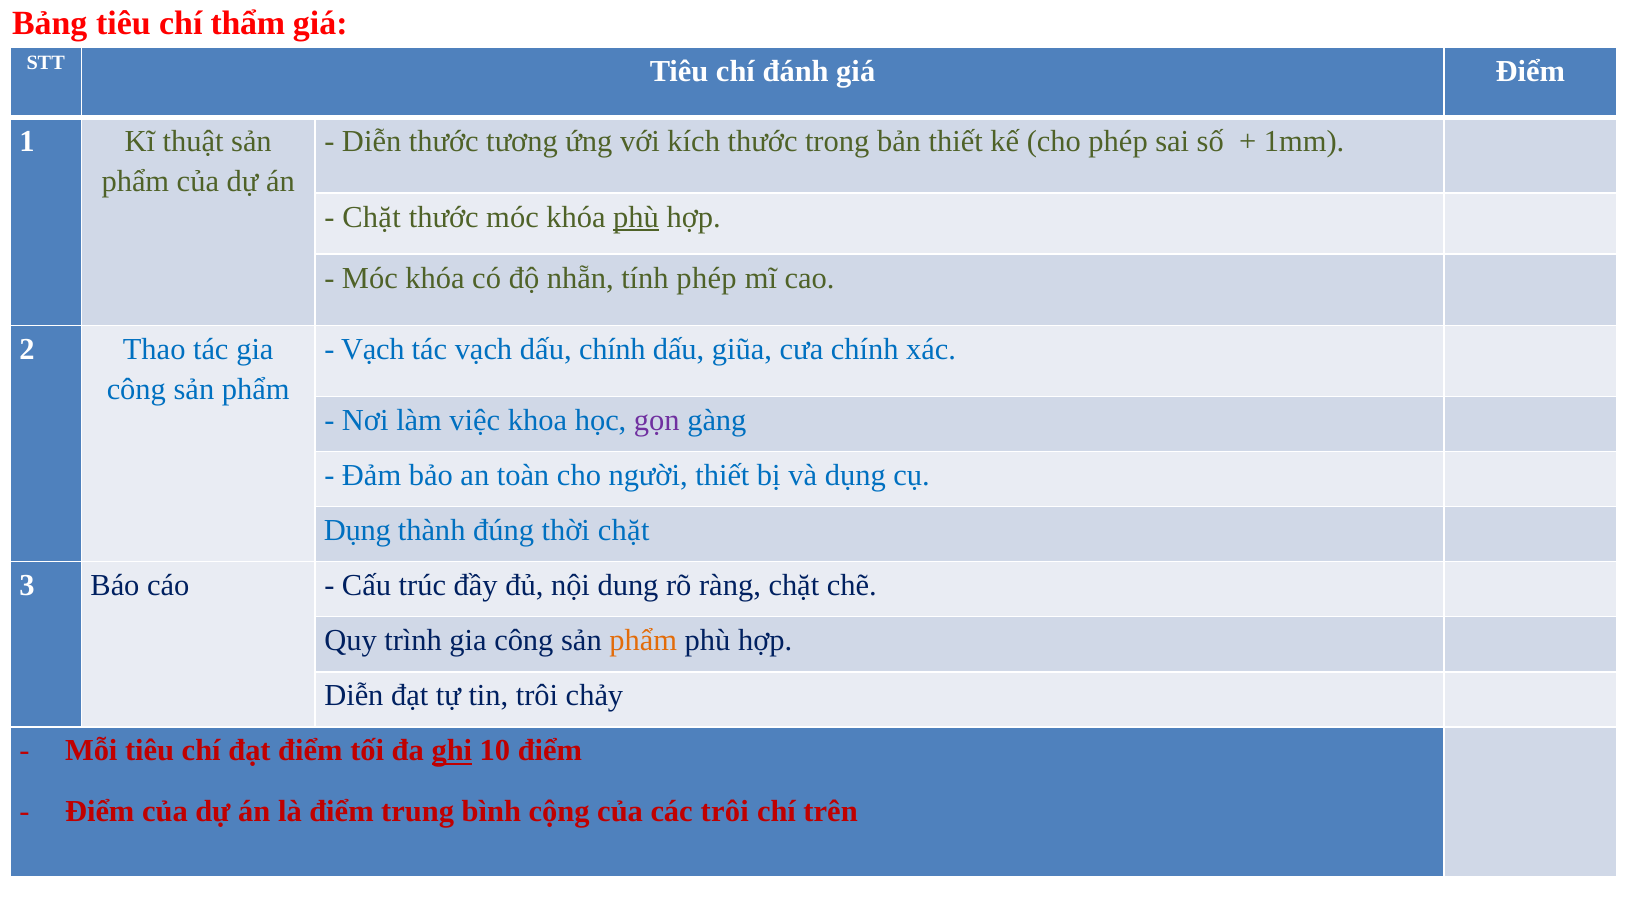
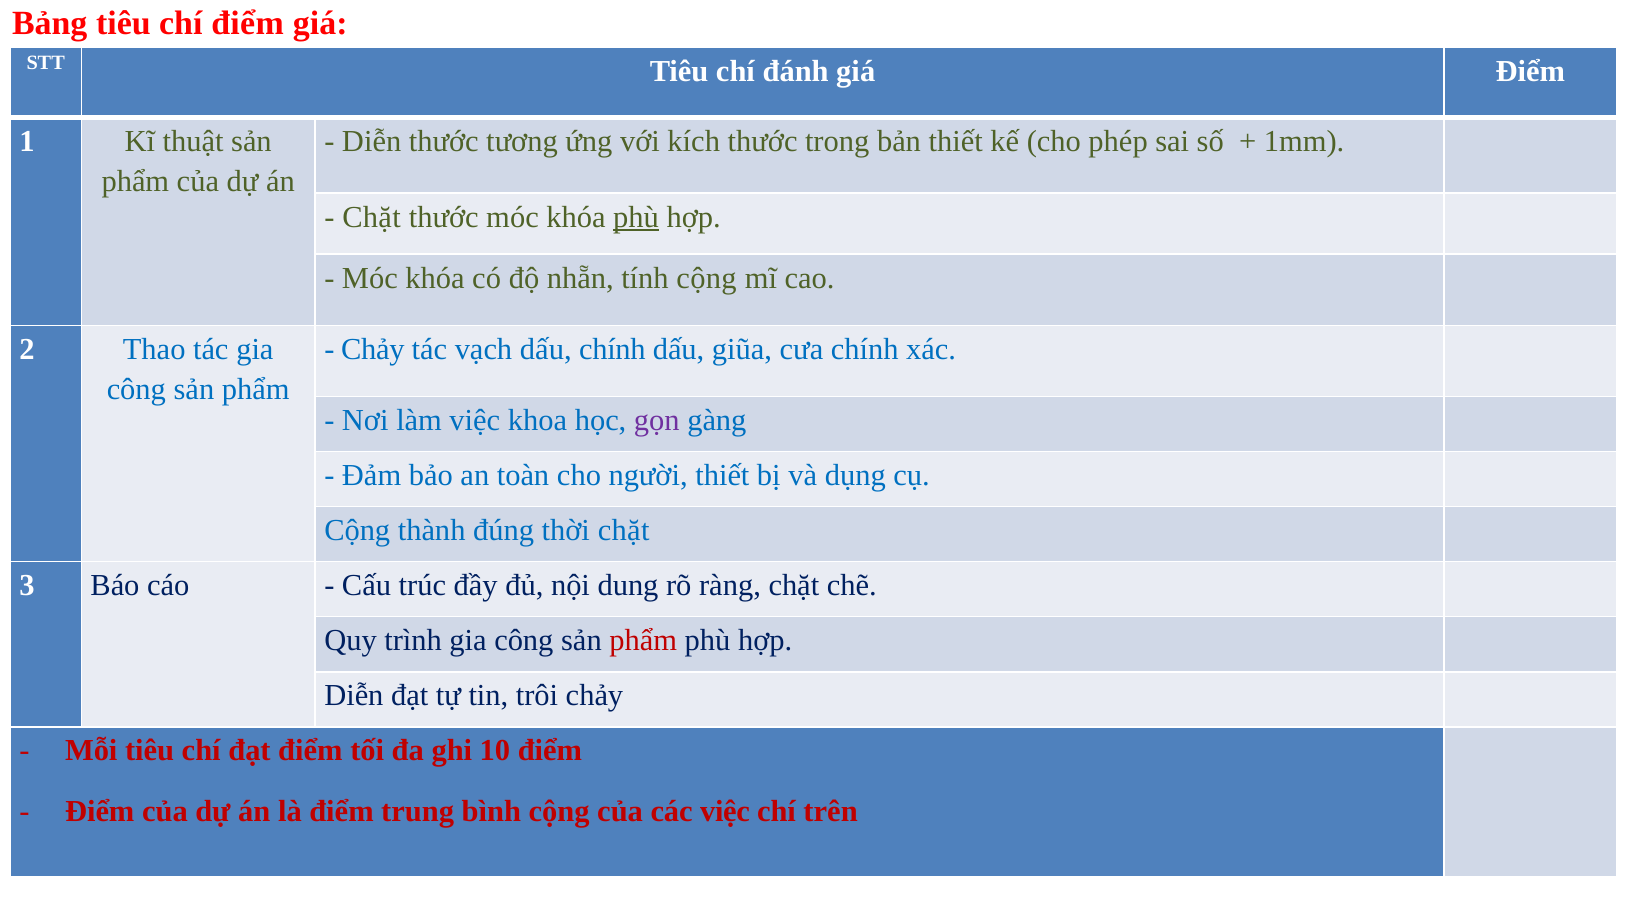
chí thẩm: thẩm -> điểm
tính phép: phép -> cộng
Vạch at (373, 349): Vạch -> Chảy
Dụng at (357, 531): Dụng -> Cộng
phẩm at (643, 641) colour: orange -> red
ghi underline: present -> none
các trôi: trôi -> việc
